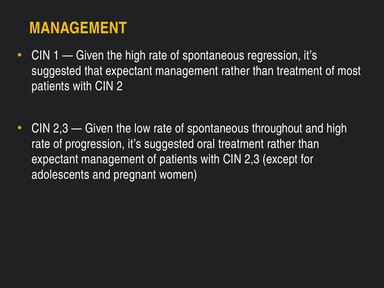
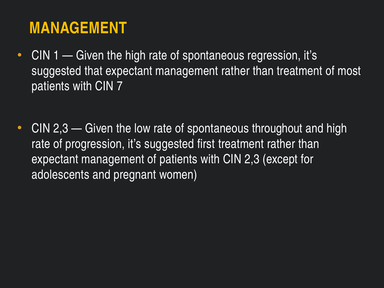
2: 2 -> 7
oral: oral -> first
